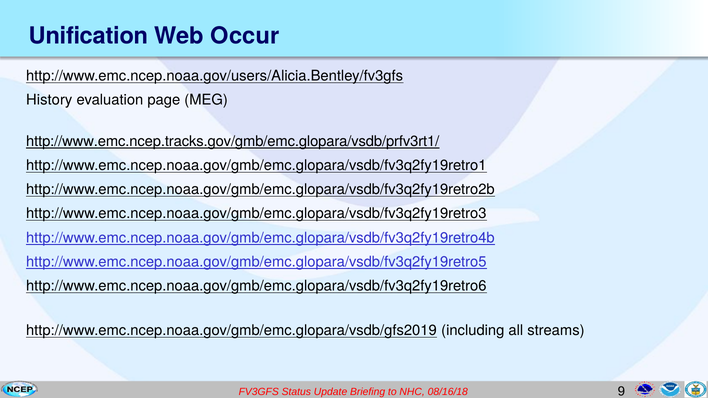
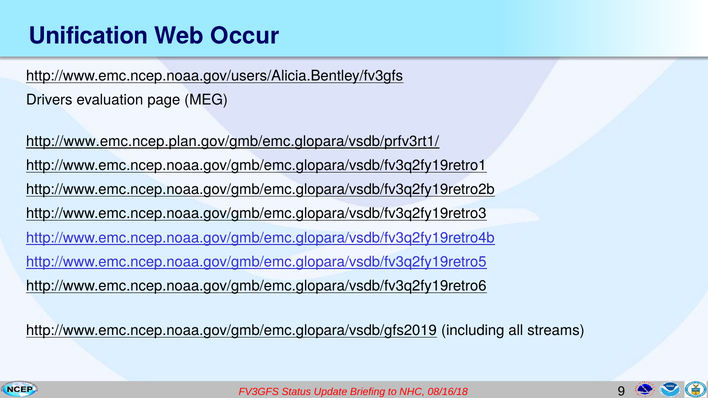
History: History -> Drivers
http://www.emc.ncep.tracks.gov/gmb/emc.glopara/vsdb/prfv3rt1/: http://www.emc.ncep.tracks.gov/gmb/emc.glopara/vsdb/prfv3rt1/ -> http://www.emc.ncep.plan.gov/gmb/emc.glopara/vsdb/prfv3rt1/
